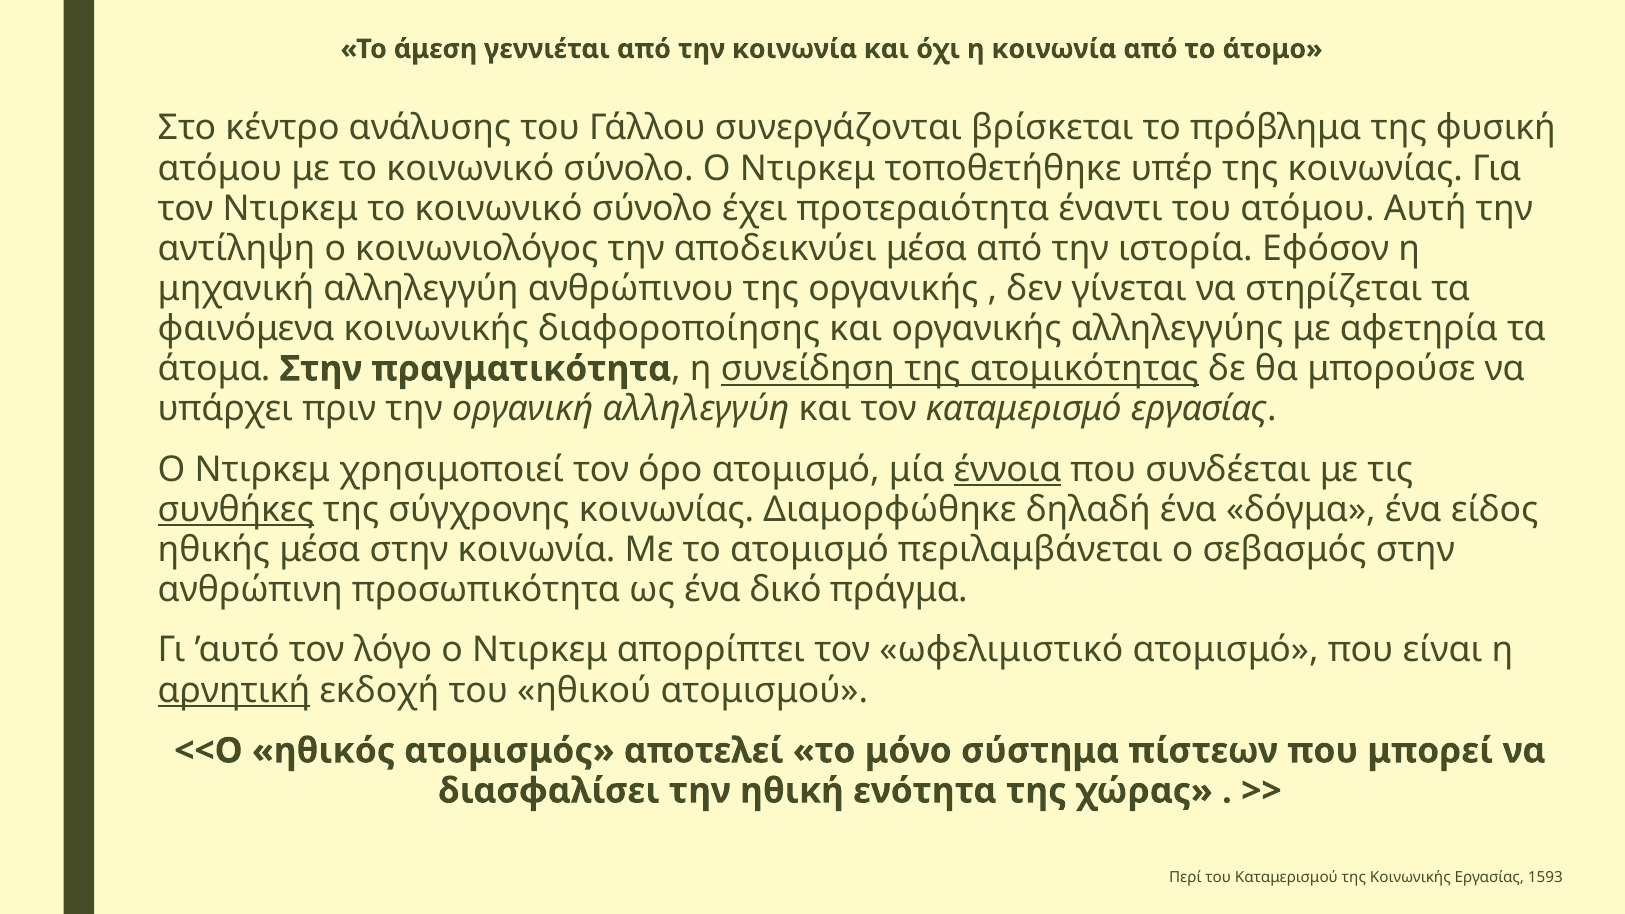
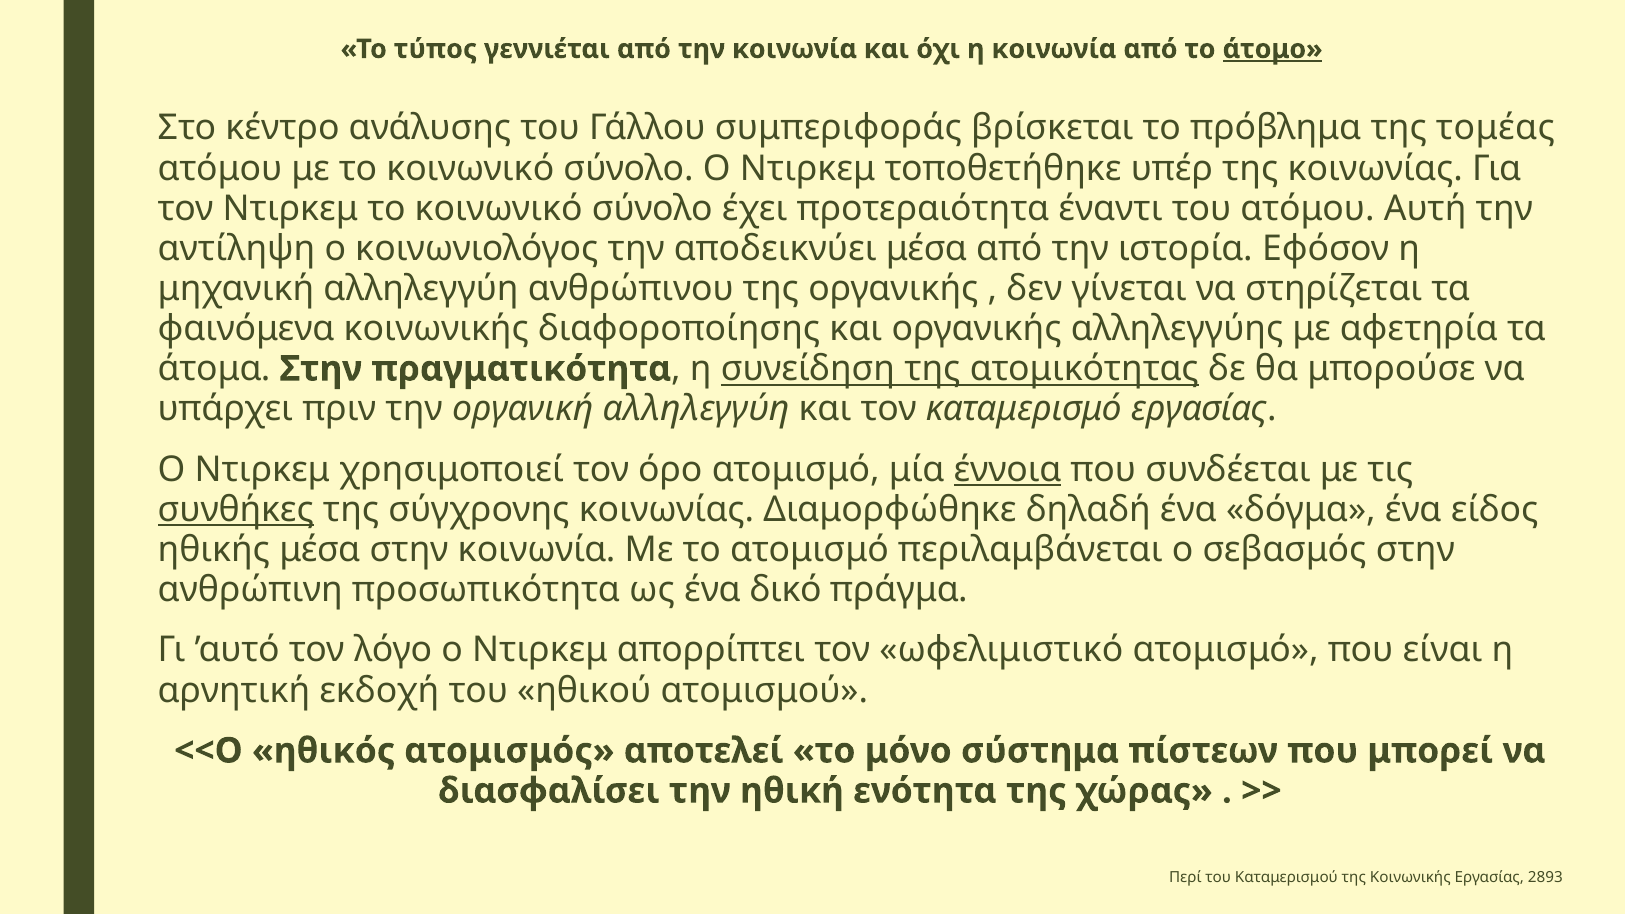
άμεση: άμεση -> τύπος
άτομο underline: none -> present
συνεργάζονται: συνεργάζονται -> συμπεριφοράς
φυσική: φυσική -> τομέας
αρνητική underline: present -> none
1593: 1593 -> 2893
